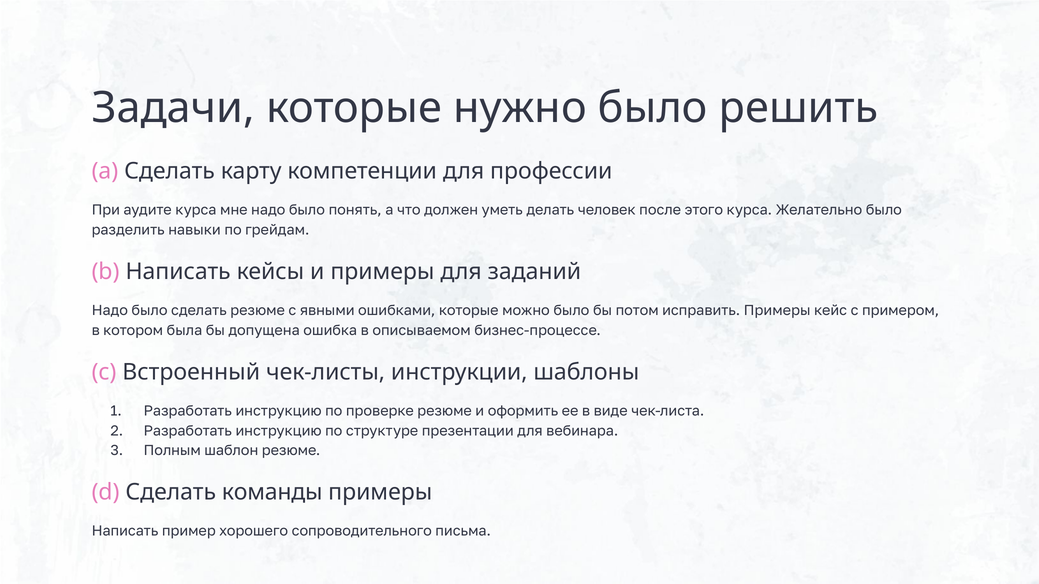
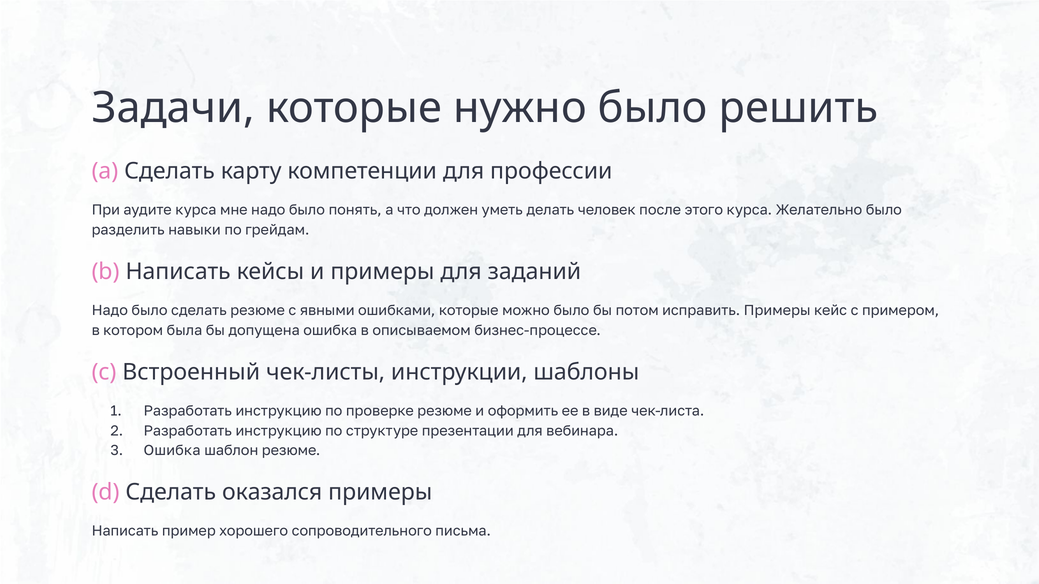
Полным at (172, 451): Полным -> Ошибка
команды: команды -> оказался
